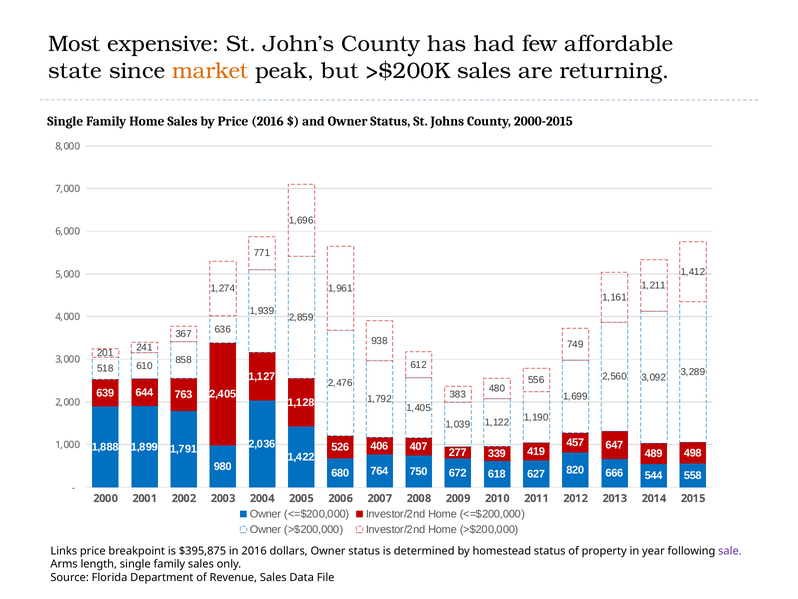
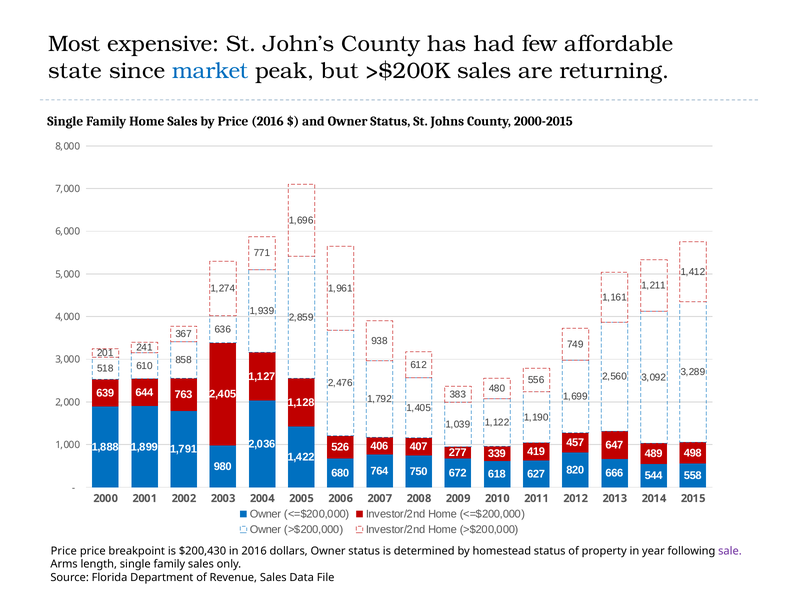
market colour: orange -> blue
Links at (64, 550): Links -> Price
$395,875: $395,875 -> $200,430
